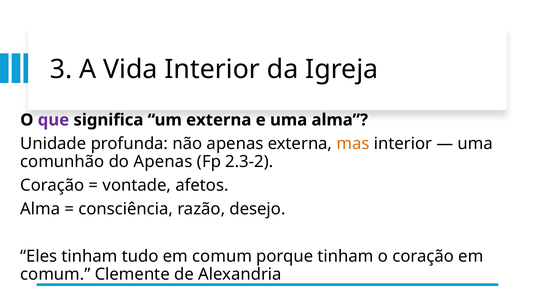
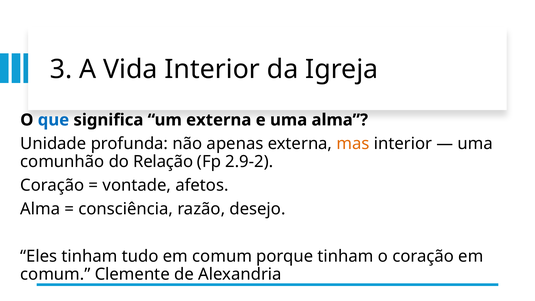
que colour: purple -> blue
do Apenas: Apenas -> Relação
2.3-2: 2.3-2 -> 2.9-2
